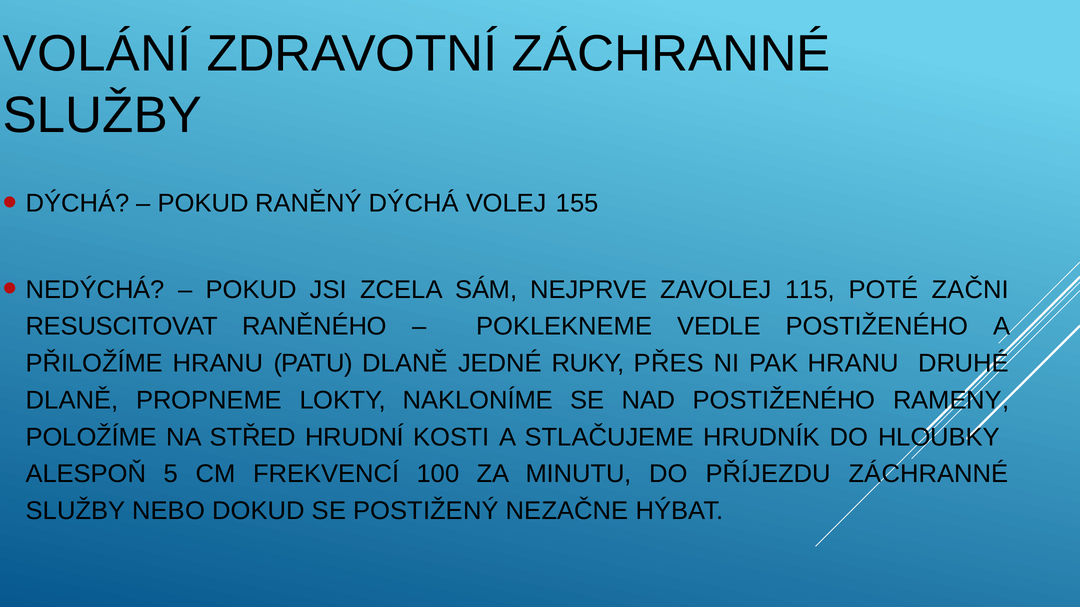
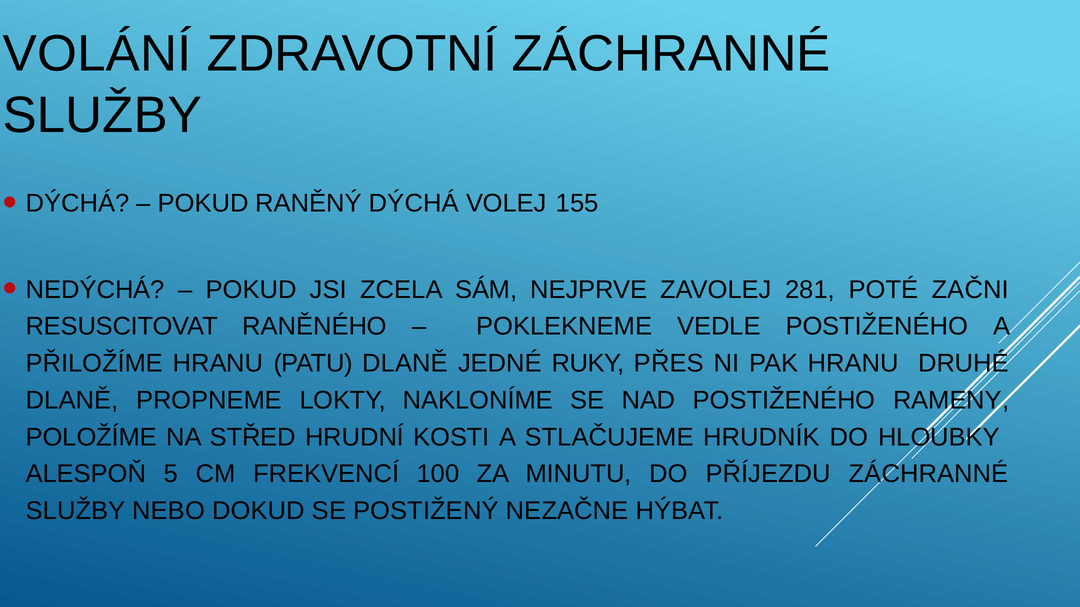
115: 115 -> 281
